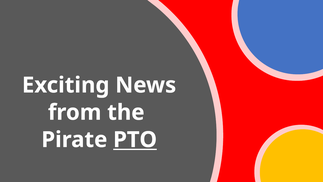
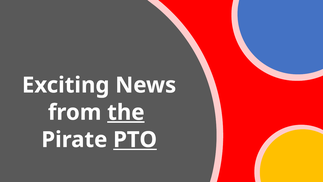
the underline: none -> present
